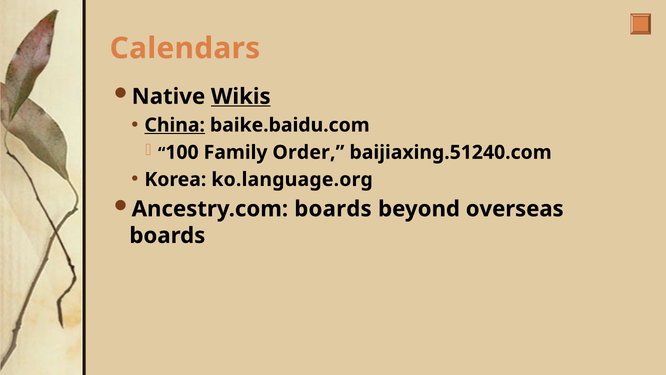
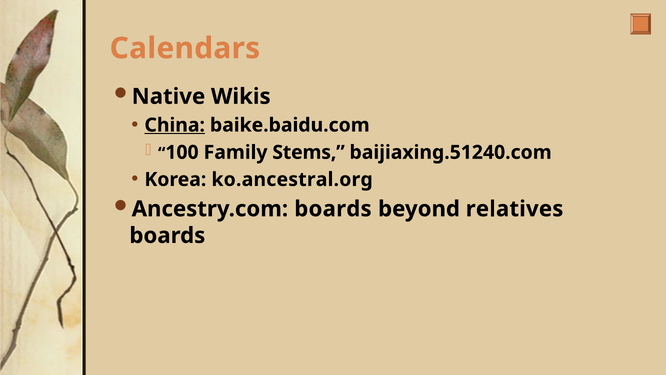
Wikis underline: present -> none
Order: Order -> Stems
ko.language.org: ko.language.org -> ko.ancestral.org
overseas: overseas -> relatives
